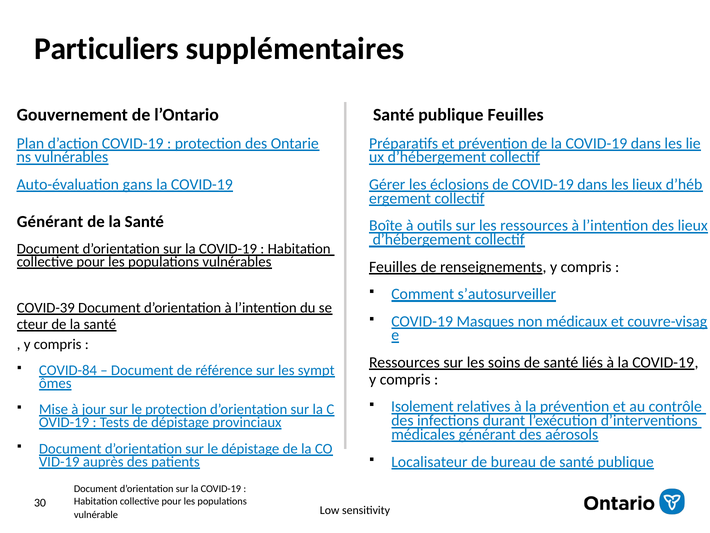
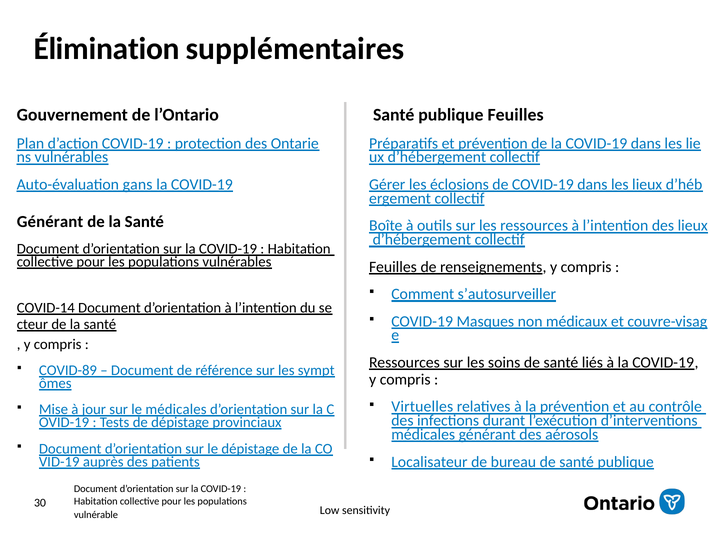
Particuliers: Particuliers -> Élimination
COVID-39: COVID-39 -> COVID-14
COVID-84: COVID-84 -> COVID-89
Isolement: Isolement -> Virtuelles
le protection: protection -> médicales
